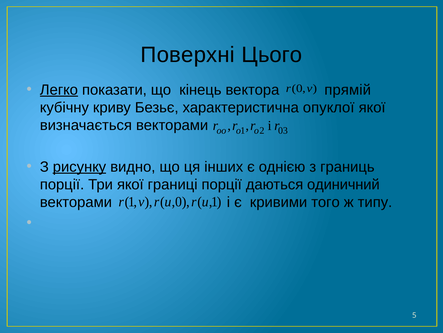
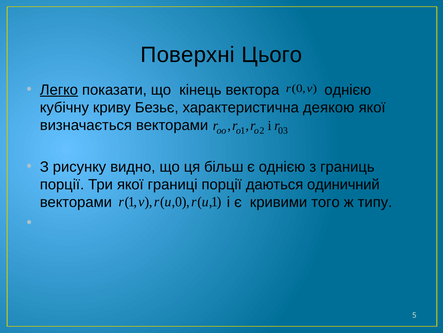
вектора прямій: прямій -> однією
опуклої: опуклої -> деякою
рисунку underline: present -> none
інших: інших -> більш
